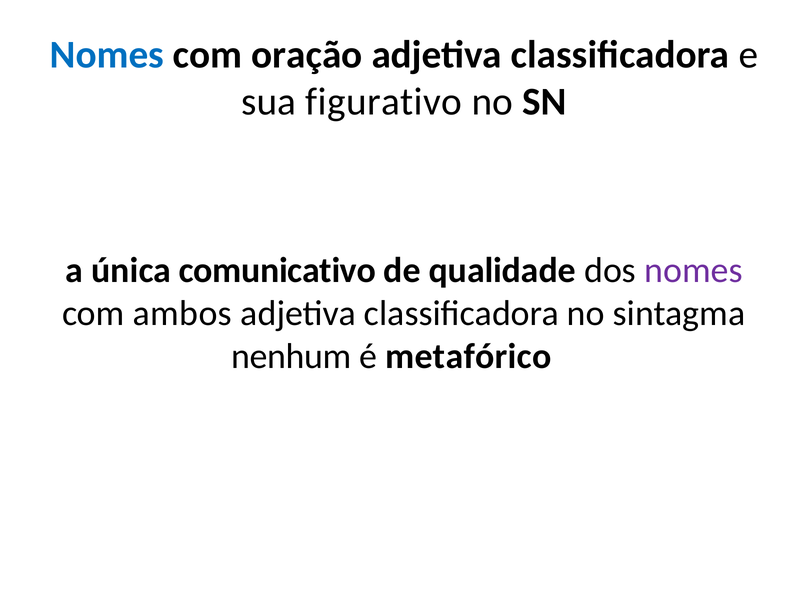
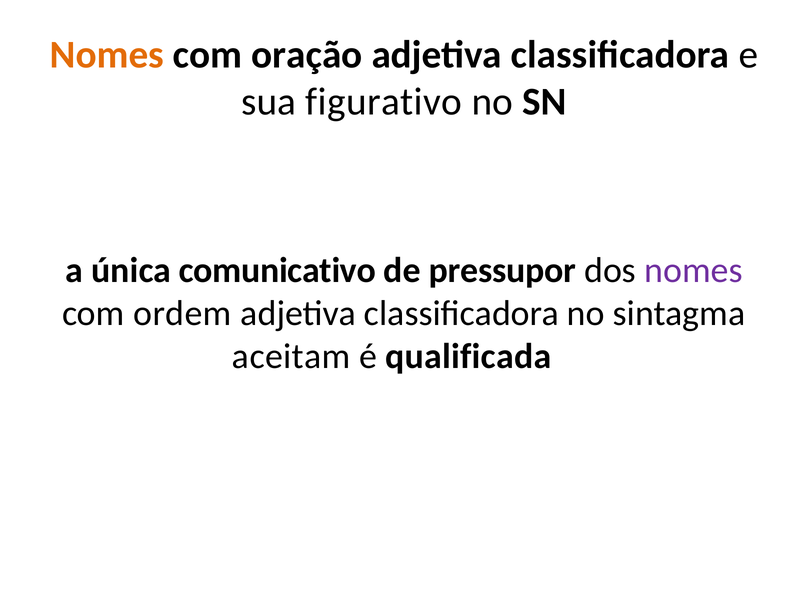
Nomes at (107, 55) colour: blue -> orange
qualidade: qualidade -> pressupor
ambos: ambos -> ordem
nenhum: nenhum -> aceitam
metafórico: metafórico -> qualificada
